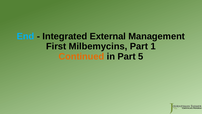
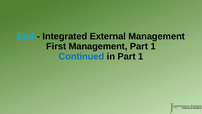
First Milbemycins: Milbemycins -> Management
Continued colour: orange -> blue
in Part 5: 5 -> 1
